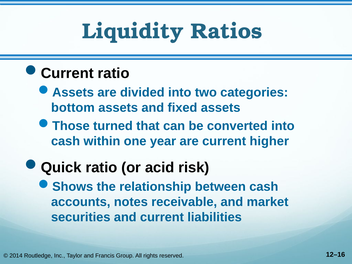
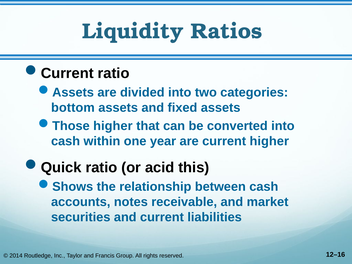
Those turned: turned -> higher
risk: risk -> this
